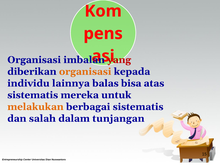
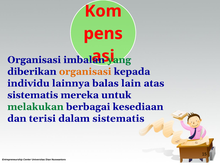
yang colour: red -> green
bisa: bisa -> lain
melakukan colour: orange -> green
berbagai sistematis: sistematis -> kesediaan
salah: salah -> terisi
dalam tunjangan: tunjangan -> sistematis
